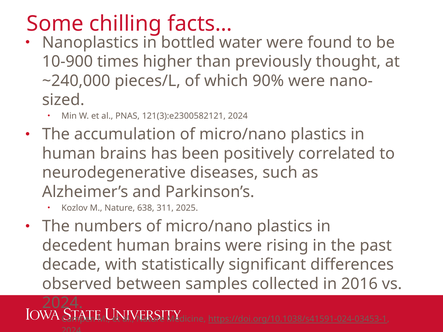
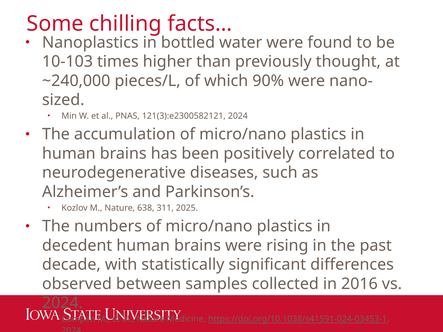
10-900: 10-900 -> 10-103
